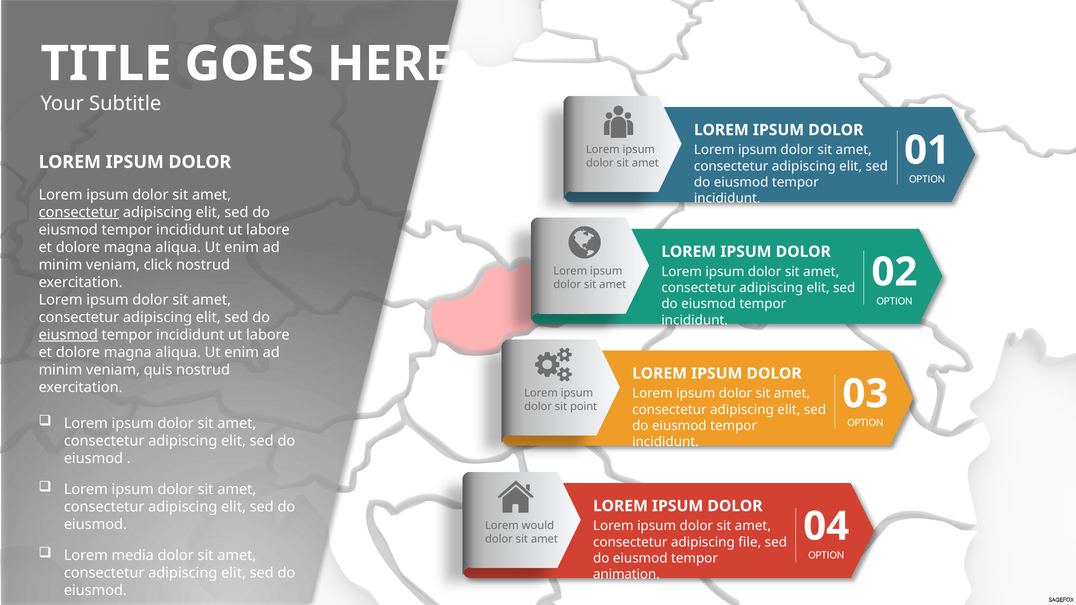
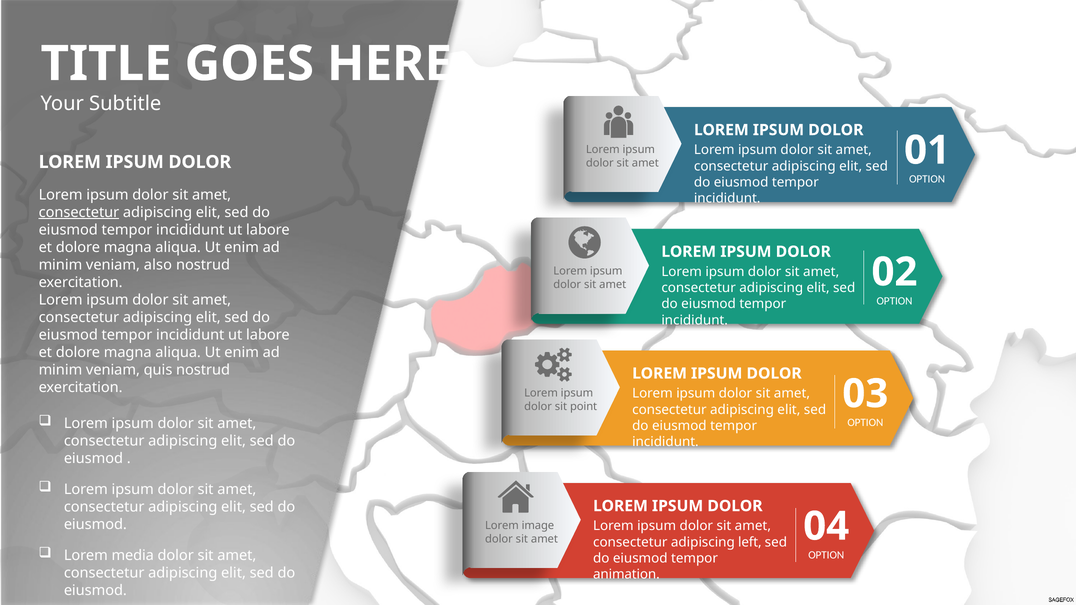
click: click -> also
eiusmod at (68, 335) underline: present -> none
would: would -> image
file: file -> left
